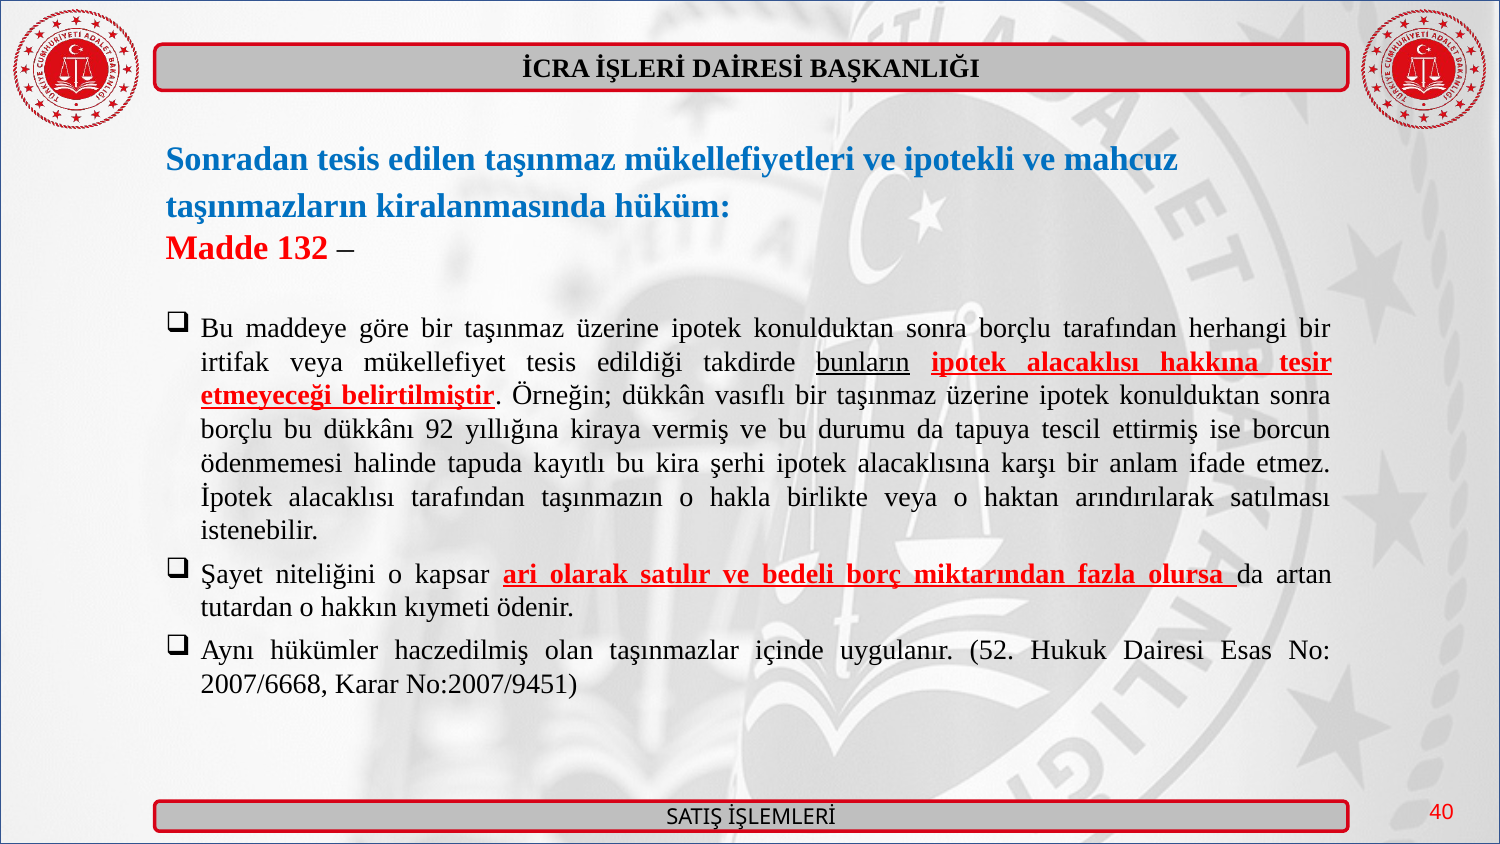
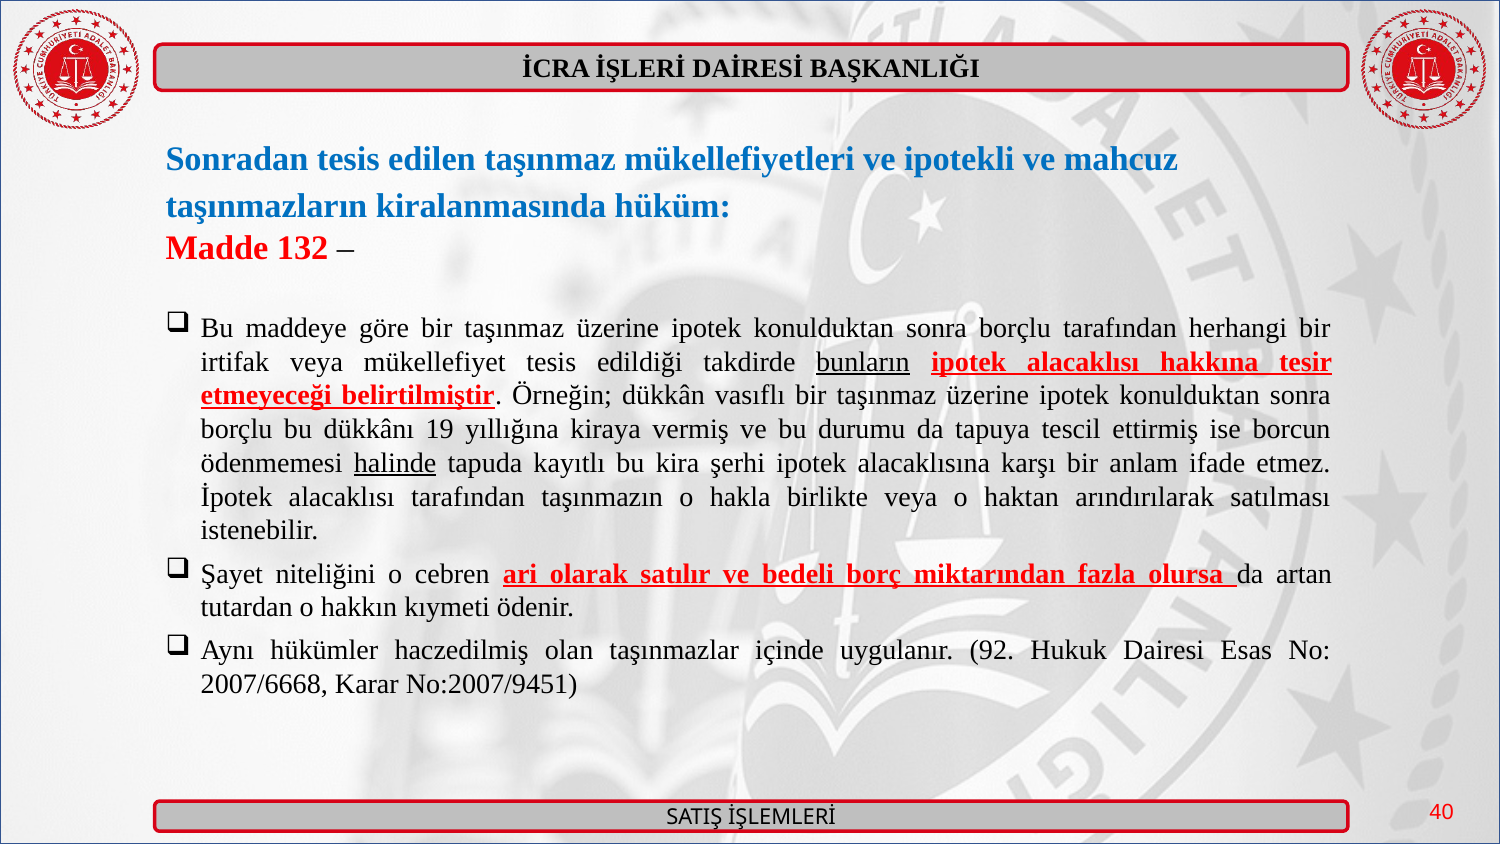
92: 92 -> 19
halinde underline: none -> present
kapsar: kapsar -> cebren
52: 52 -> 92
